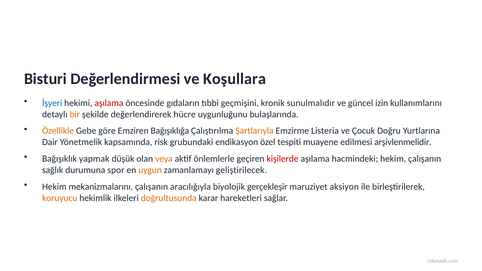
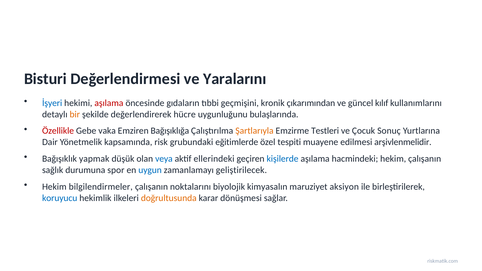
Koşullara: Koşullara -> Yaralarını
sunulmalıdır: sunulmalıdır -> çıkarımından
izin: izin -> kılıf
Özellikle colour: orange -> red
göre: göre -> vaka
Listeria: Listeria -> Testleri
Doğru: Doğru -> Sonuç
endikasyon: endikasyon -> eğitimlerde
veya colour: orange -> blue
önlemlerle: önlemlerle -> ellerindeki
kişilerde colour: red -> blue
uygun colour: orange -> blue
mekanizmalarını: mekanizmalarını -> bilgilendirmeler
aracılığıyla: aracılığıyla -> noktalarını
gerçekleşir: gerçekleşir -> kimyasalın
koruyucu colour: orange -> blue
hareketleri: hareketleri -> dönüşmesi
